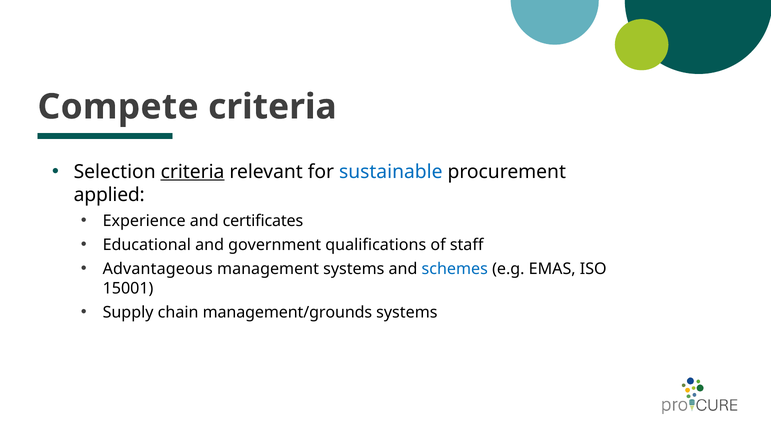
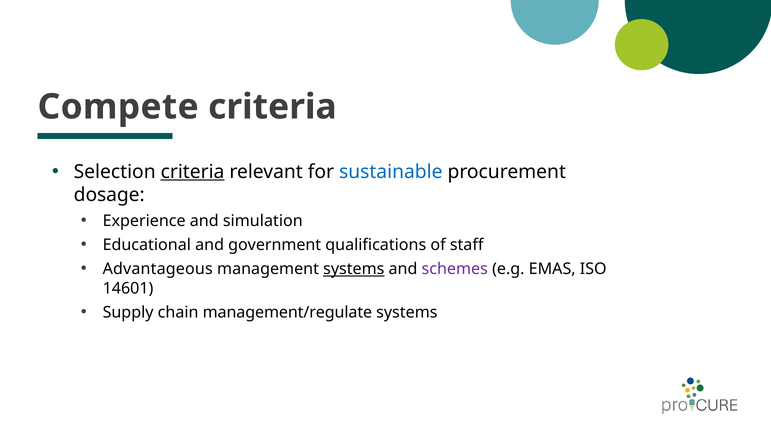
applied: applied -> dosage
certificates: certificates -> simulation
systems at (354, 269) underline: none -> present
schemes colour: blue -> purple
15001: 15001 -> 14601
management/grounds: management/grounds -> management/regulate
